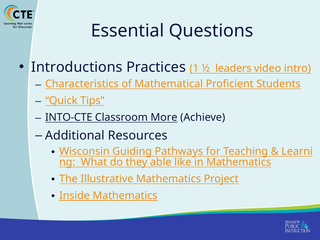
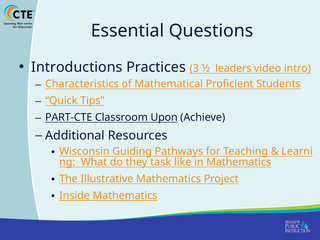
1: 1 -> 3
INTO-CTE: INTO-CTE -> PART-CTE
More: More -> Upon
able: able -> task
